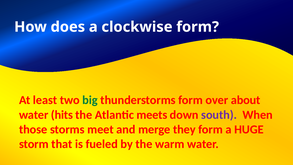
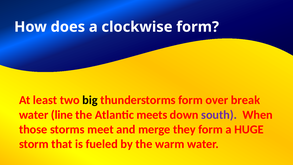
big colour: green -> black
about: about -> break
hits: hits -> line
